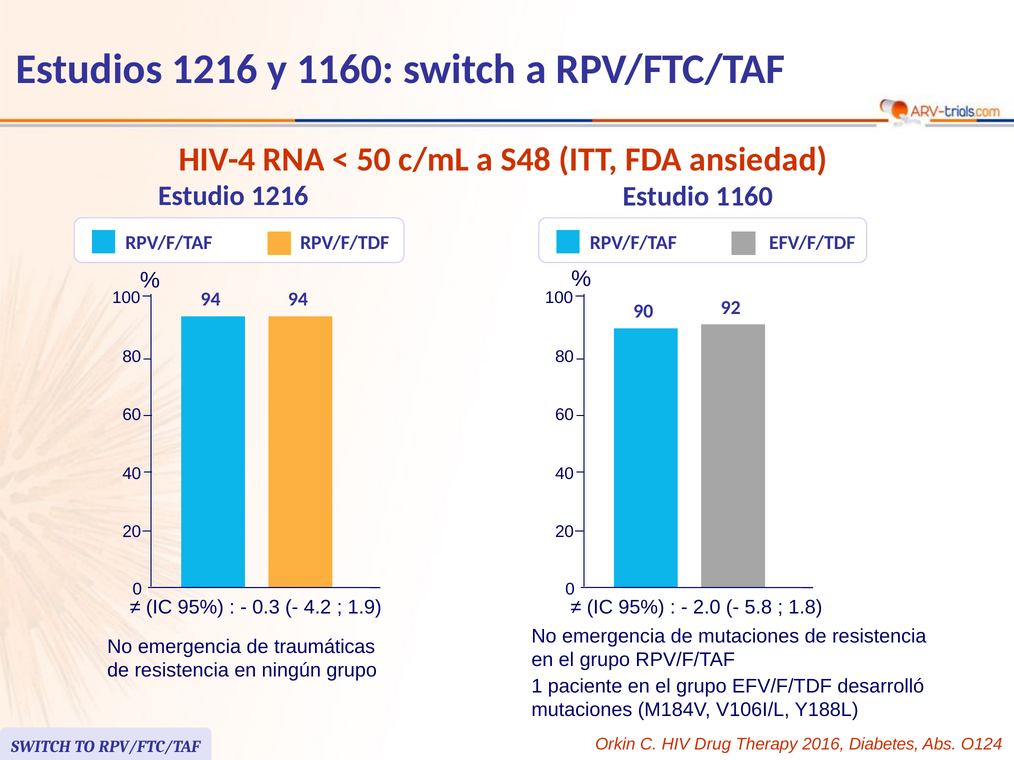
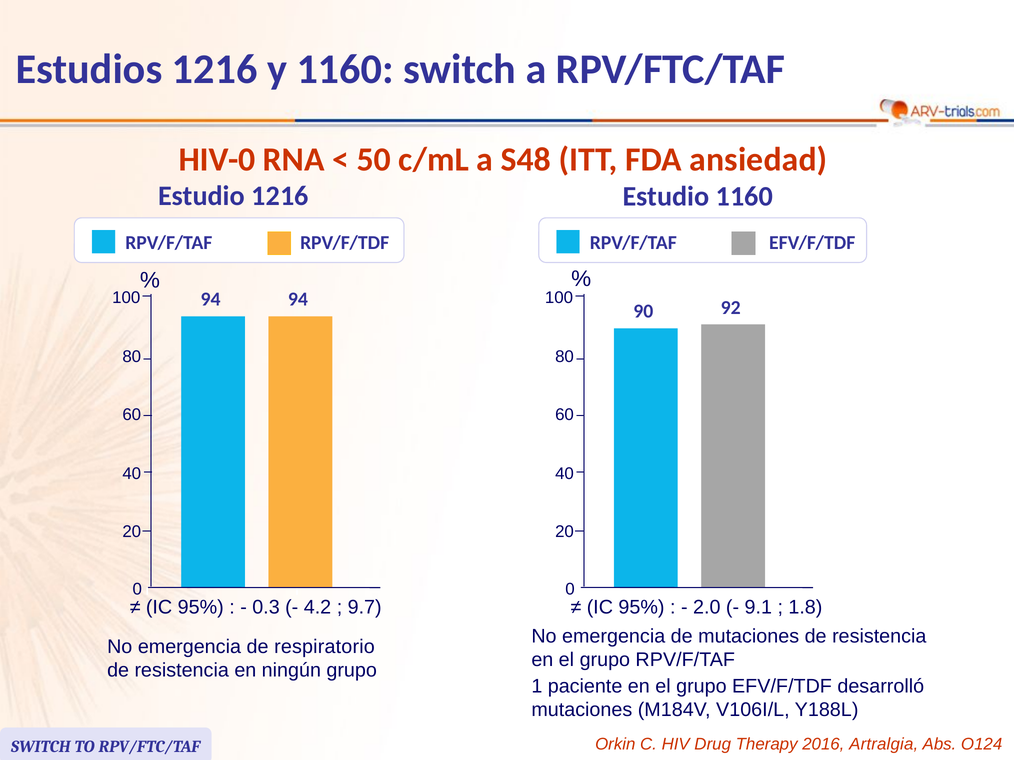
HIV-4: HIV-4 -> HIV-0
1.9: 1.9 -> 9.7
5.8: 5.8 -> 9.1
traumáticas: traumáticas -> respiratorio
Diabetes: Diabetes -> Artralgia
